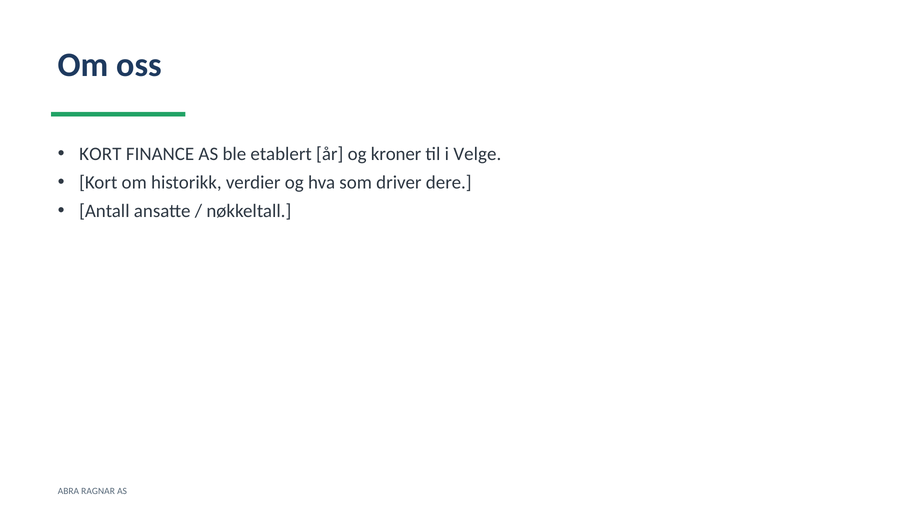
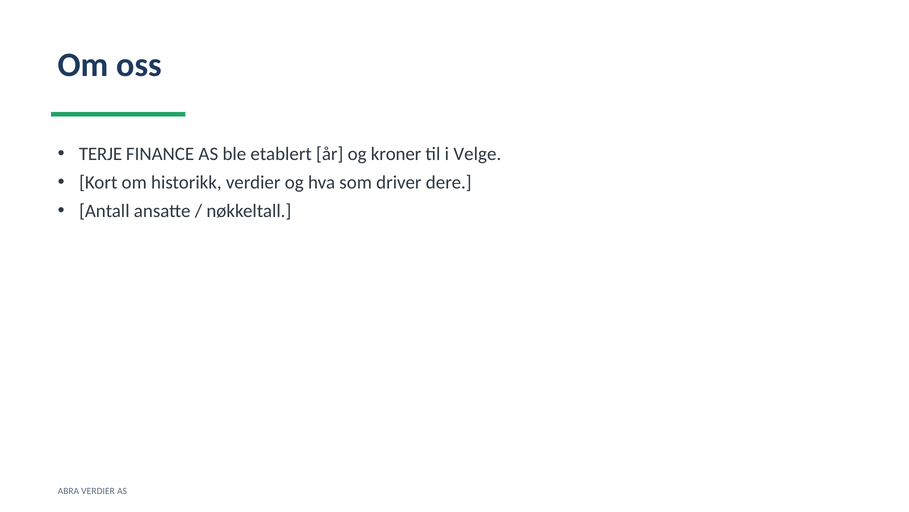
KORT at (100, 154): KORT -> TERJE
ABRA RAGNAR: RAGNAR -> VERDIER
